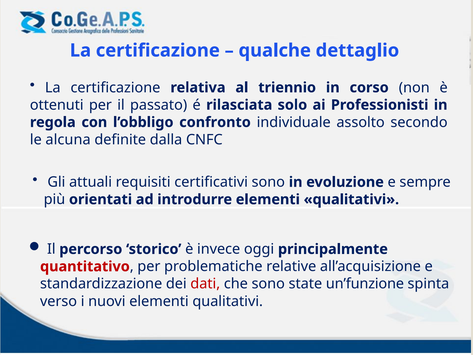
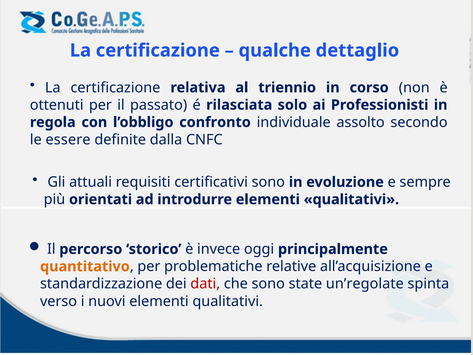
alcuna: alcuna -> essere
quantitativo colour: red -> orange
un’funzione: un’funzione -> un’regolate
